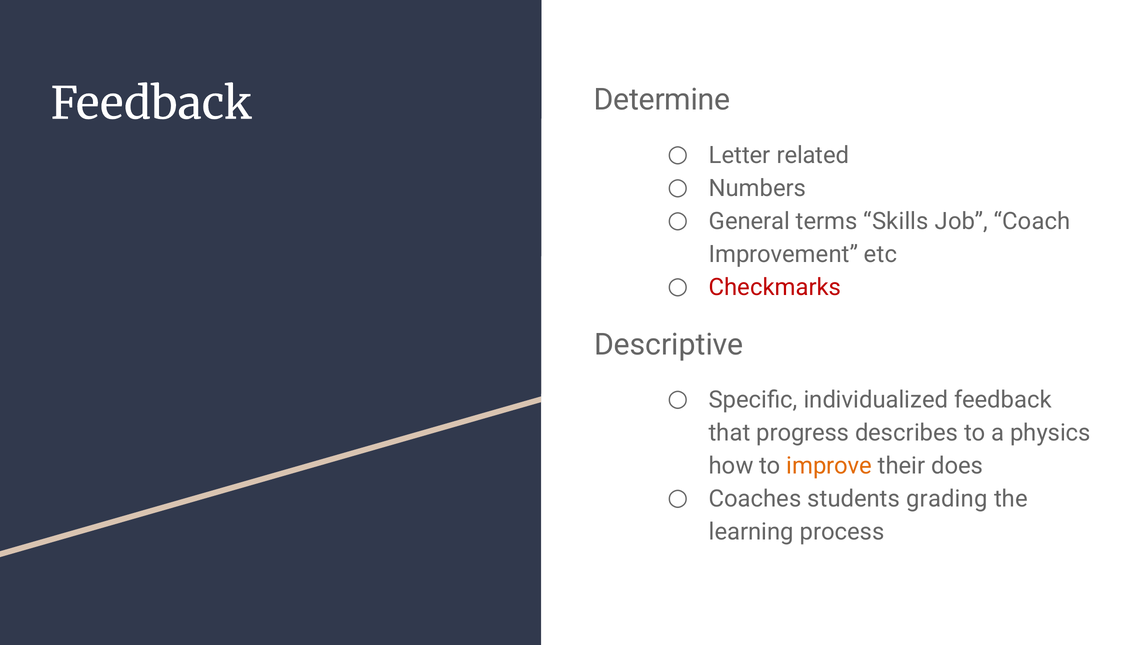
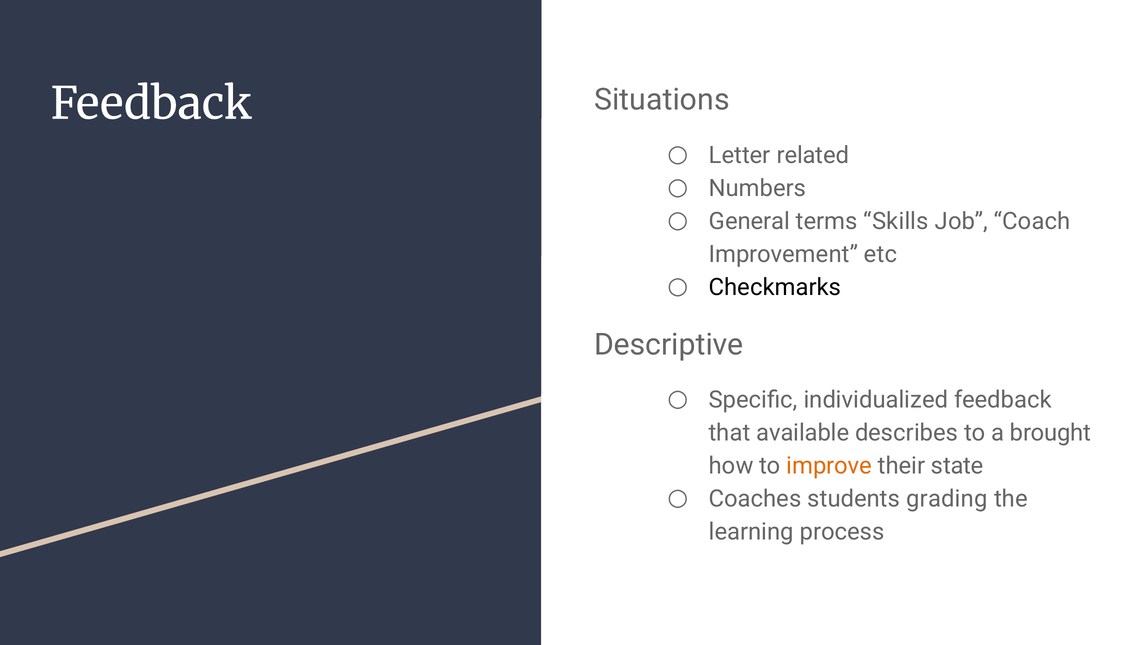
Determine: Determine -> Situations
Checkmarks colour: red -> black
progress: progress -> available
physics: physics -> brought
does: does -> state
